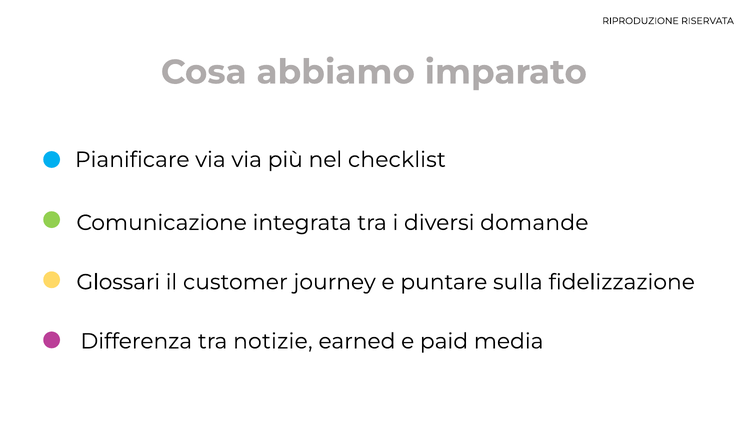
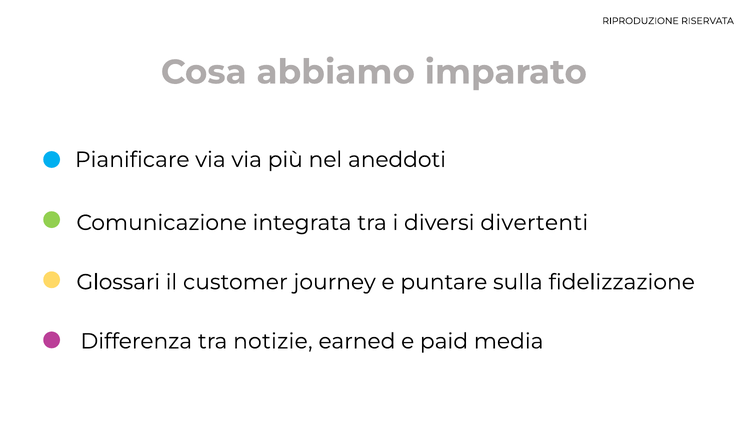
checklist: checklist -> aneddoti
domande: domande -> divertenti
